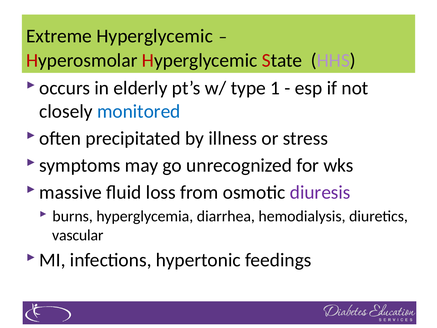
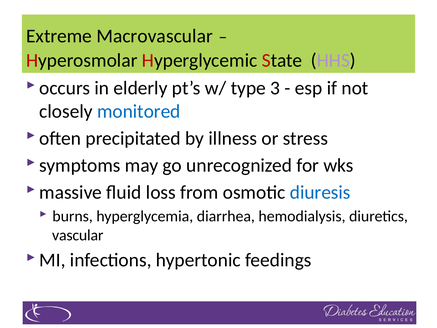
Extreme Hyperglycemic: Hyperglycemic -> Macrovascular
1: 1 -> 3
diuresis colour: purple -> blue
